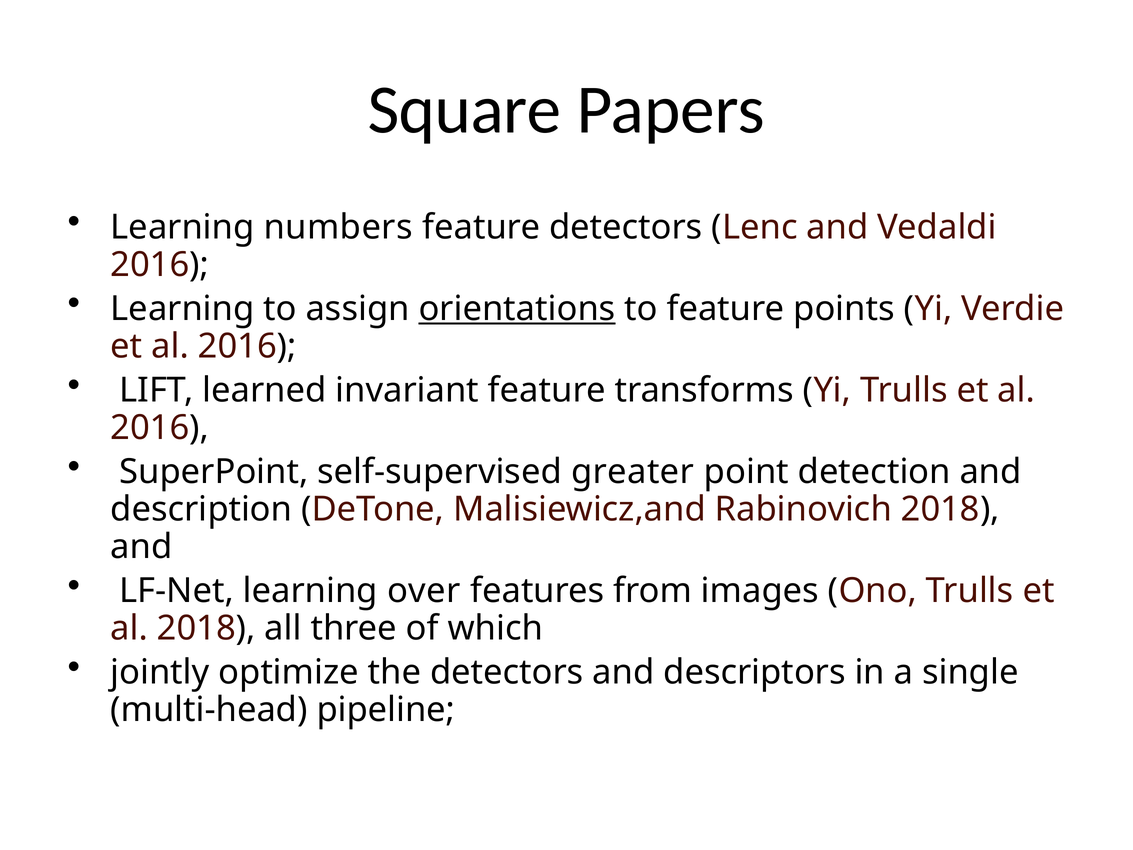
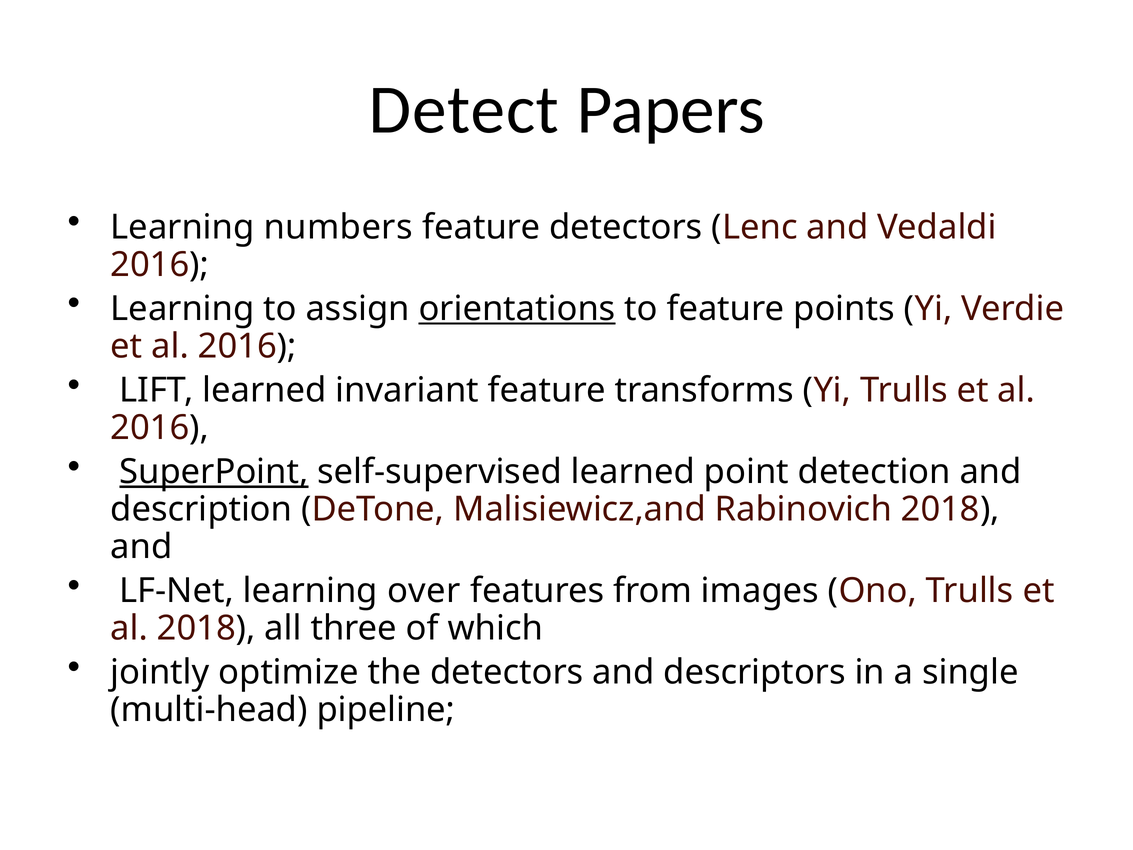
Square: Square -> Detect
SuperPoint underline: none -> present
self-supervised greater: greater -> learned
